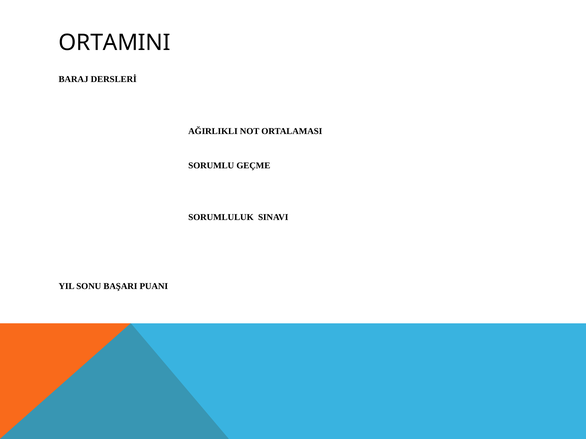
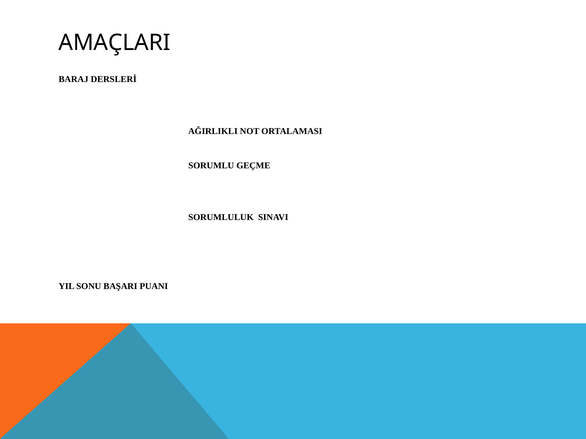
ORTAMINI: ORTAMINI -> AMAÇLARI
